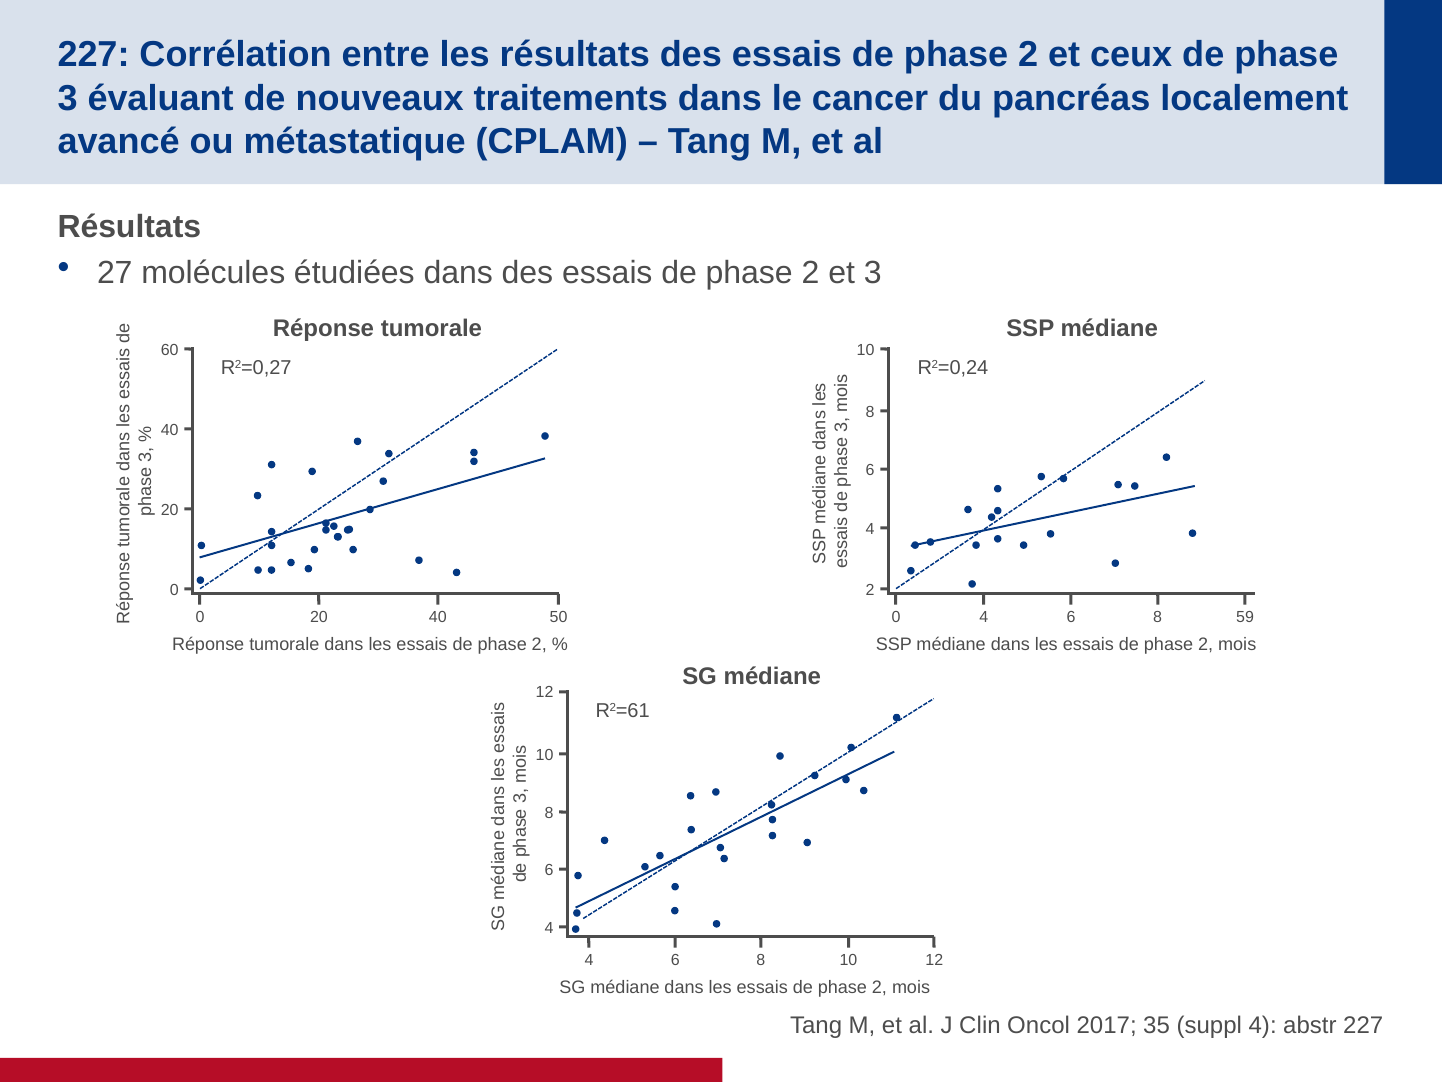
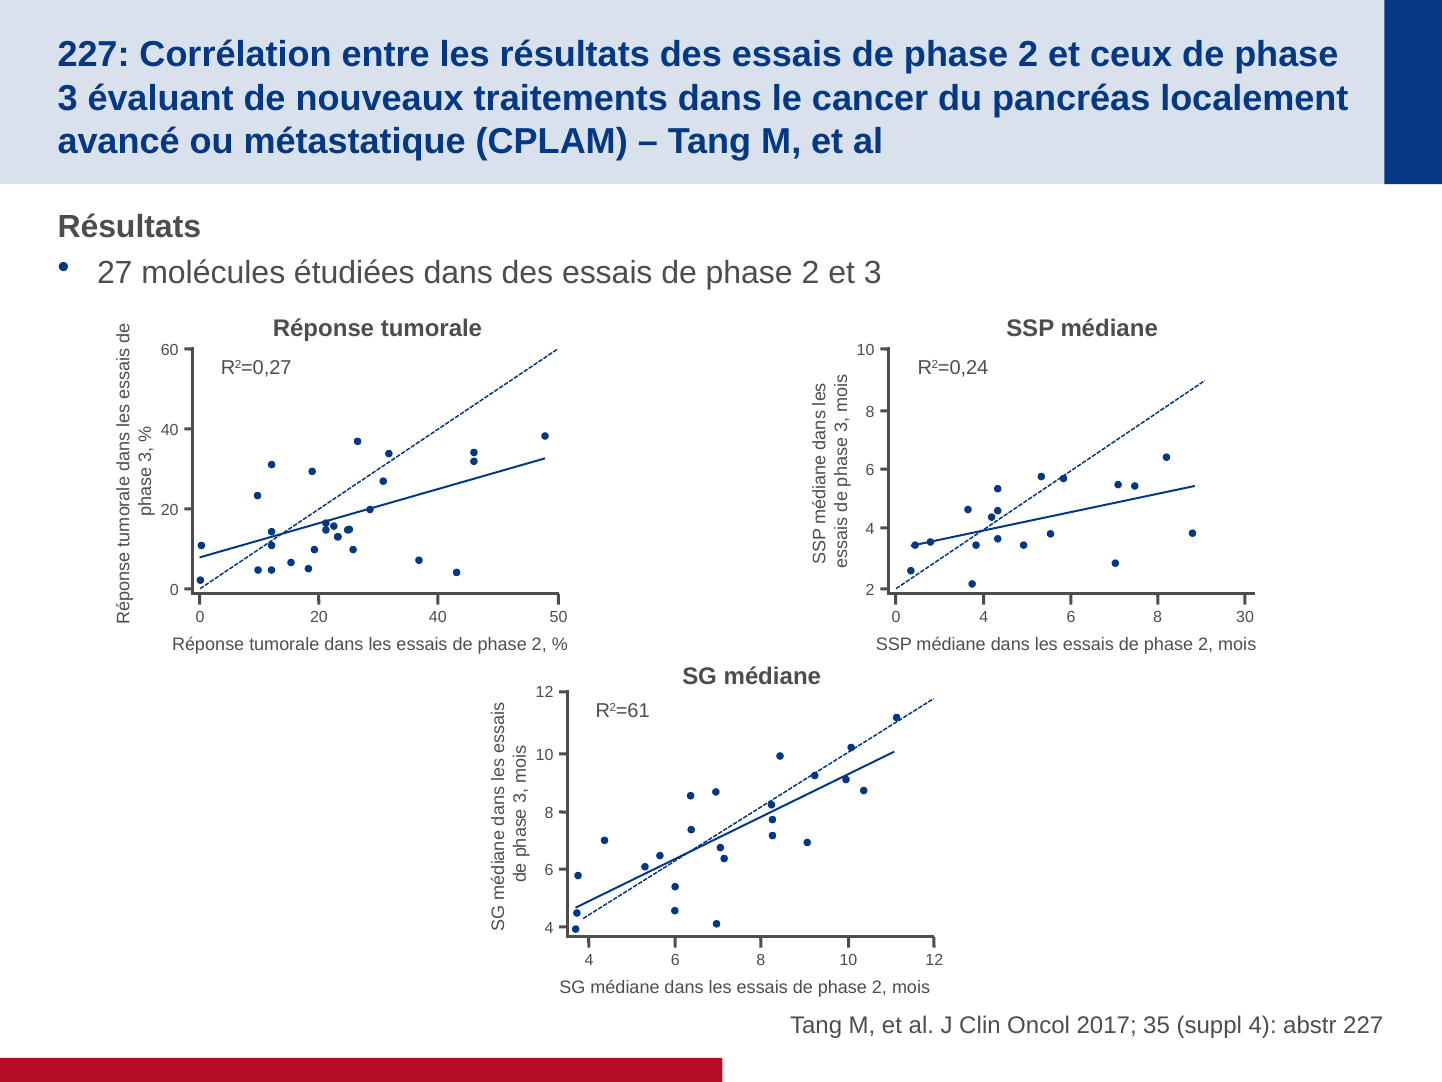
59: 59 -> 30
